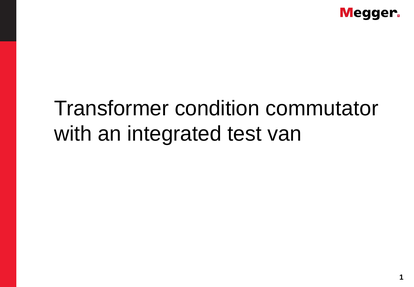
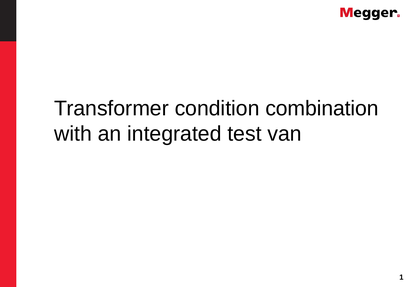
commutator: commutator -> combination
